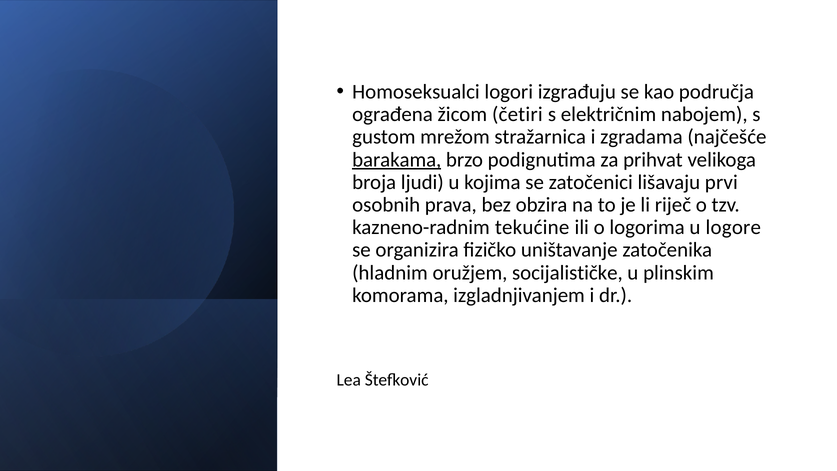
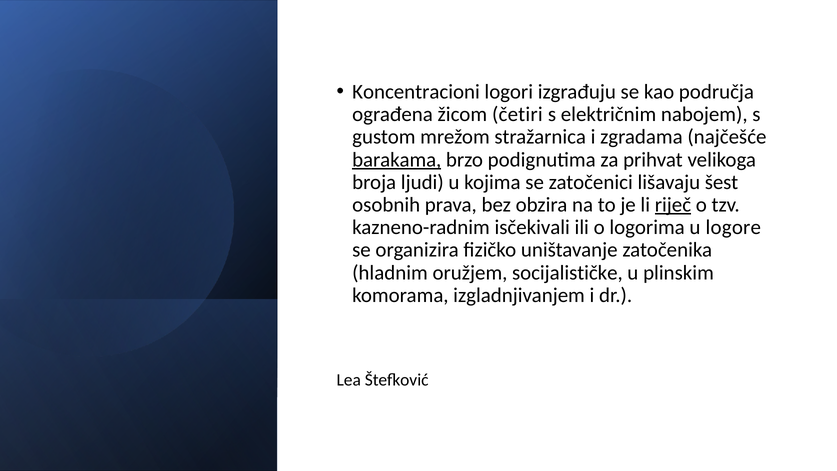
Homoseksualci: Homoseksualci -> Koncentracioni
prvi: prvi -> šest
riječ underline: none -> present
tekućine: tekućine -> isčekivali
